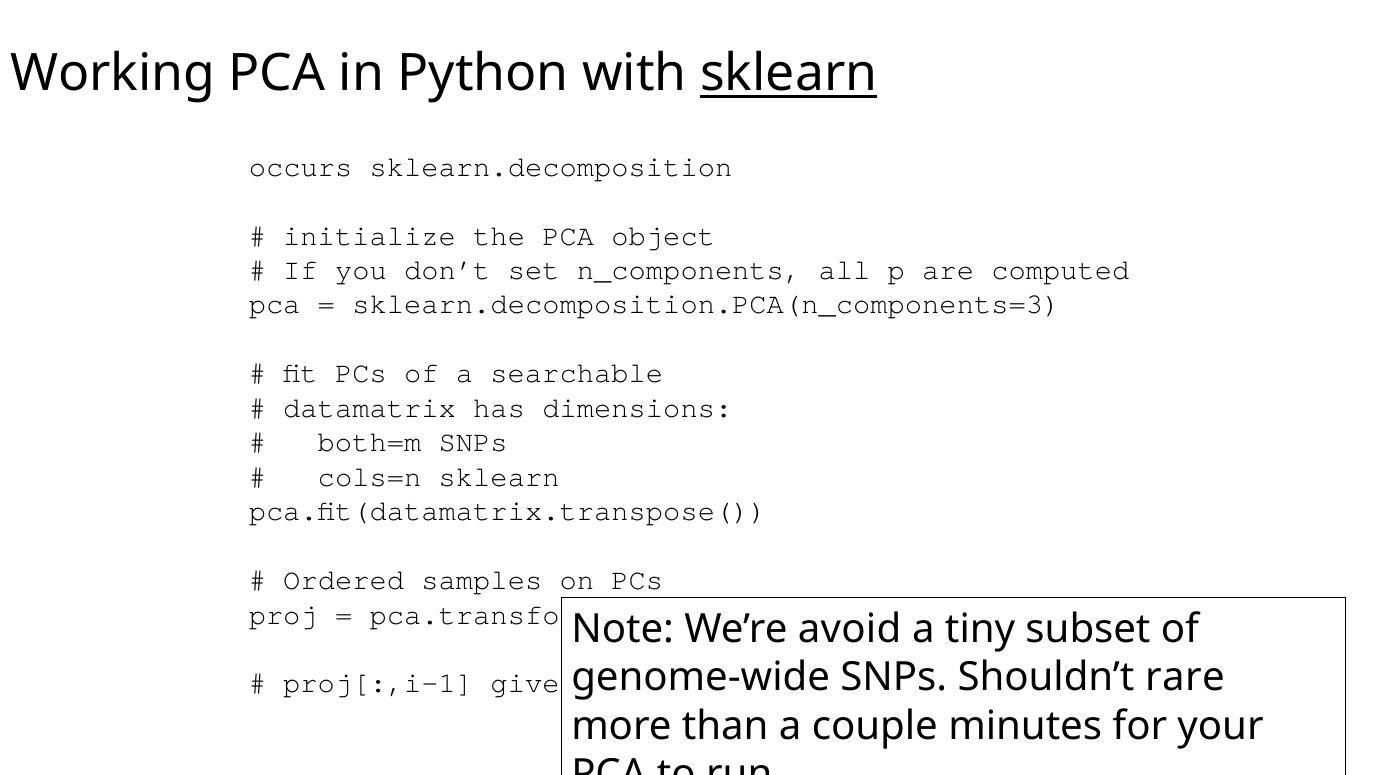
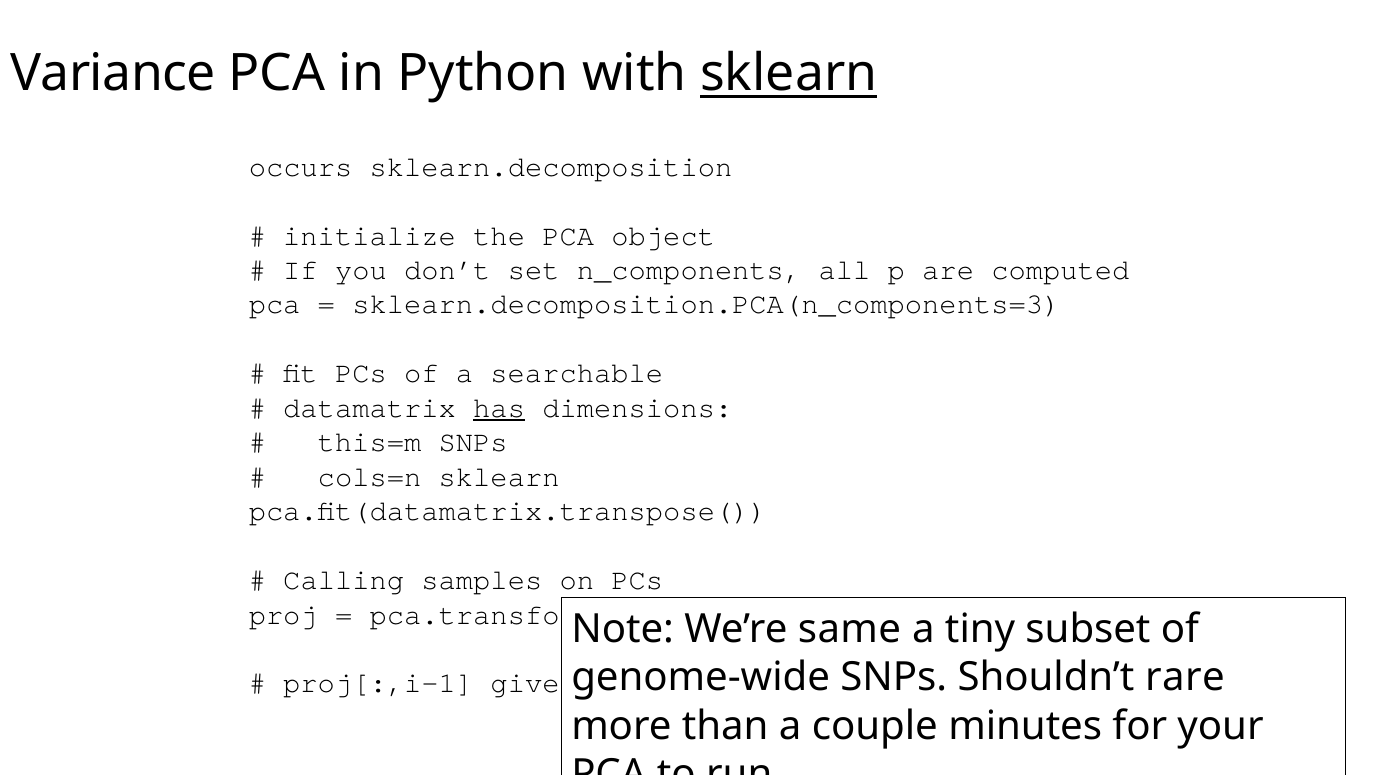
Working: Working -> Variance
has underline: none -> present
both=m: both=m -> this=m
Ordered: Ordered -> Calling
avoid: avoid -> same
